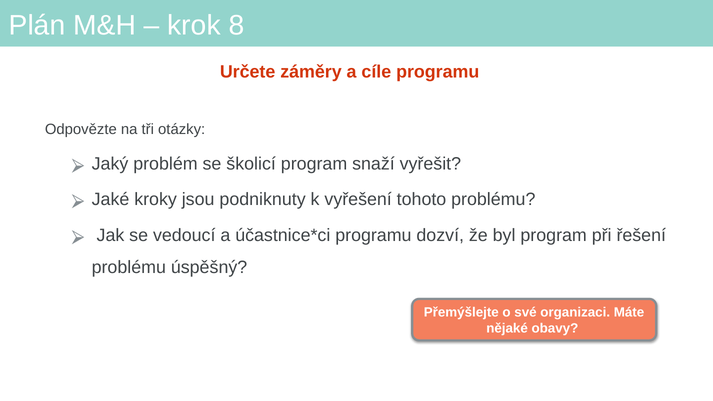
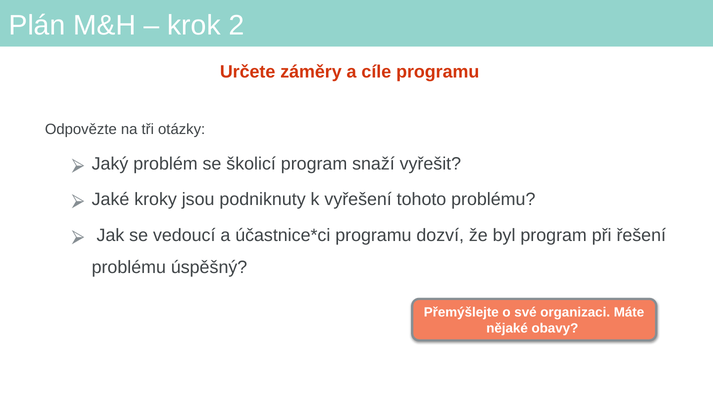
8: 8 -> 2
